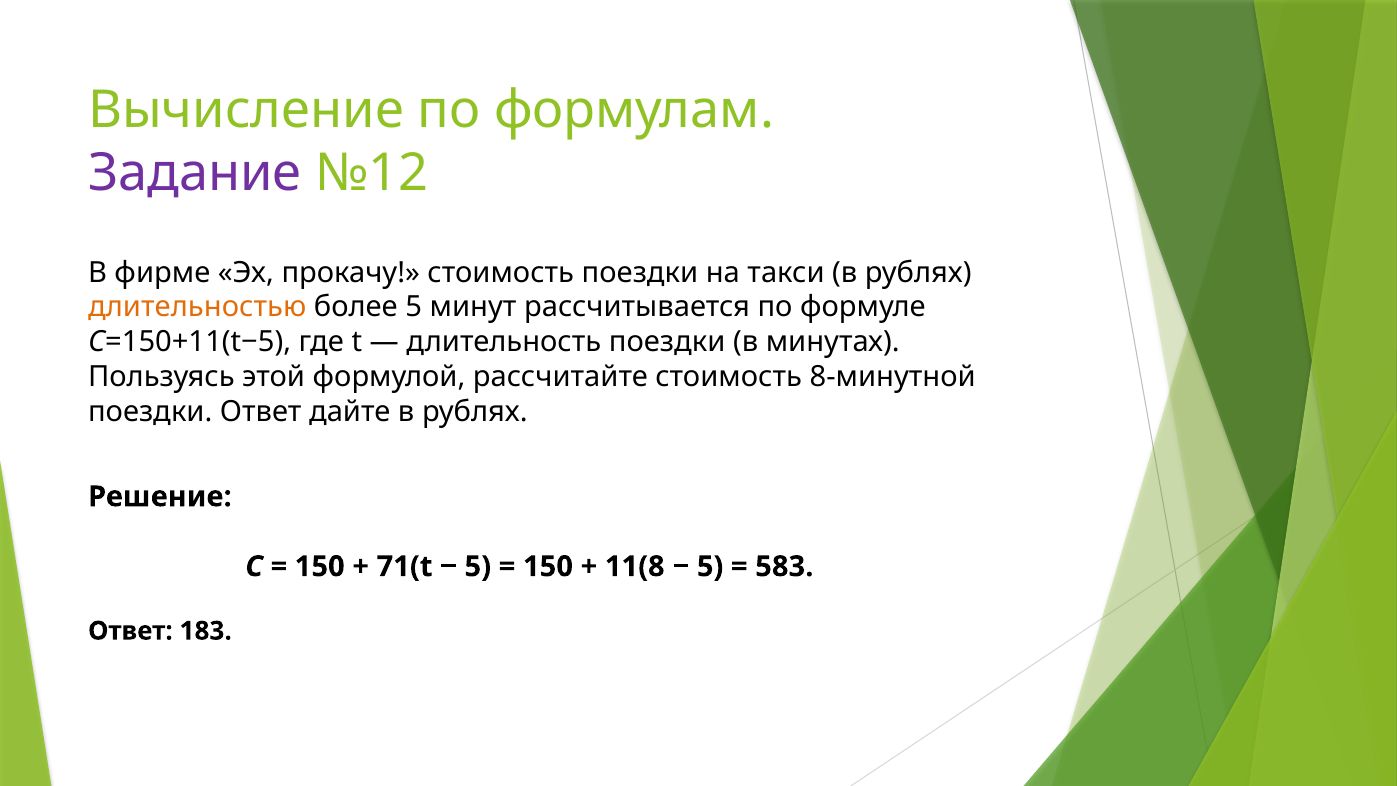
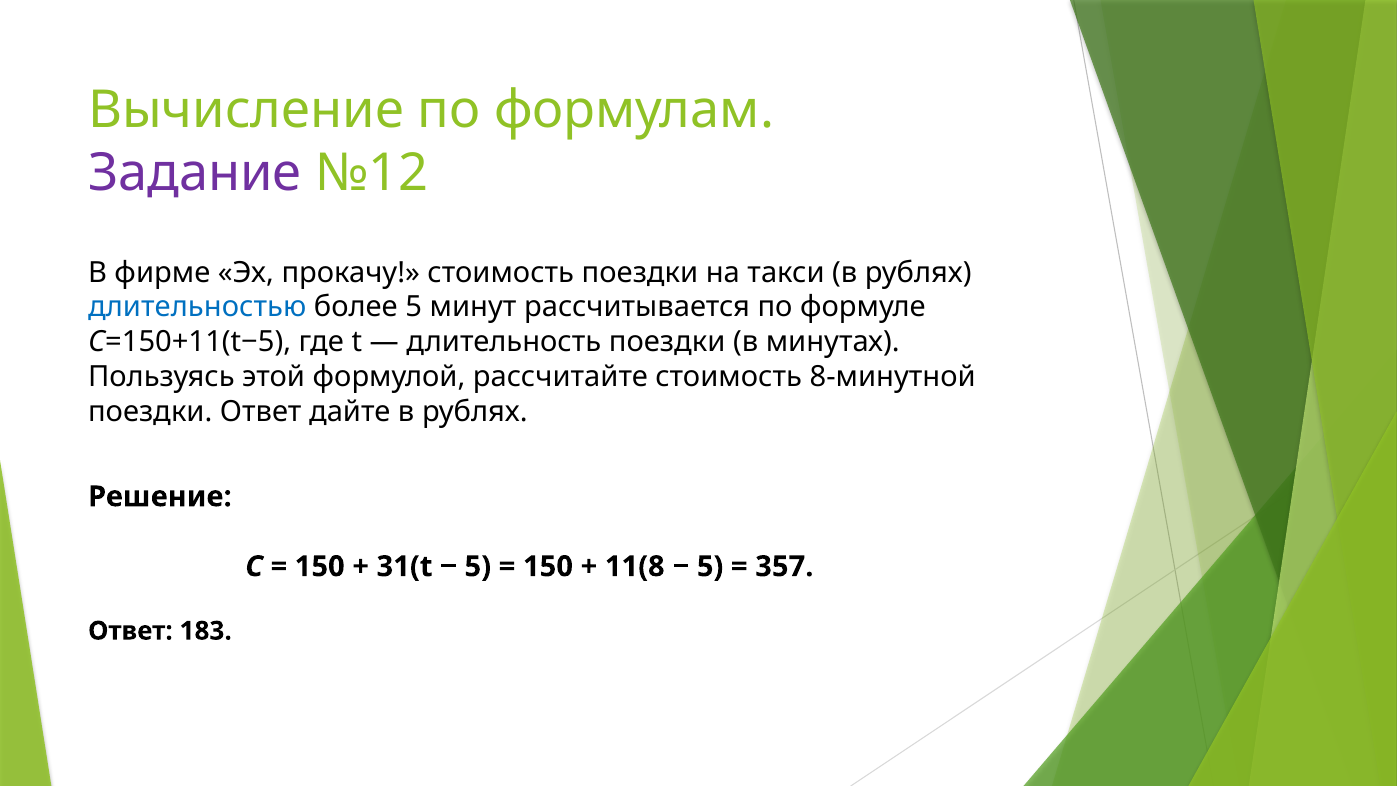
длительностью colour: orange -> blue
71(t: 71(t -> 31(t
583: 583 -> 357
